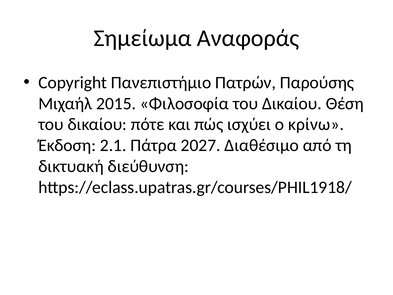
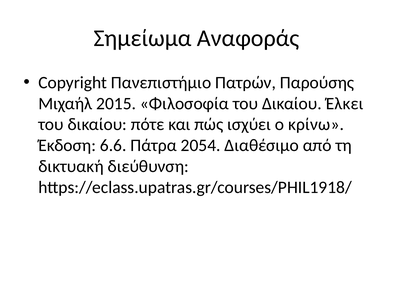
Θέση: Θέση -> Έλκει
2.1: 2.1 -> 6.6
2027: 2027 -> 2054
